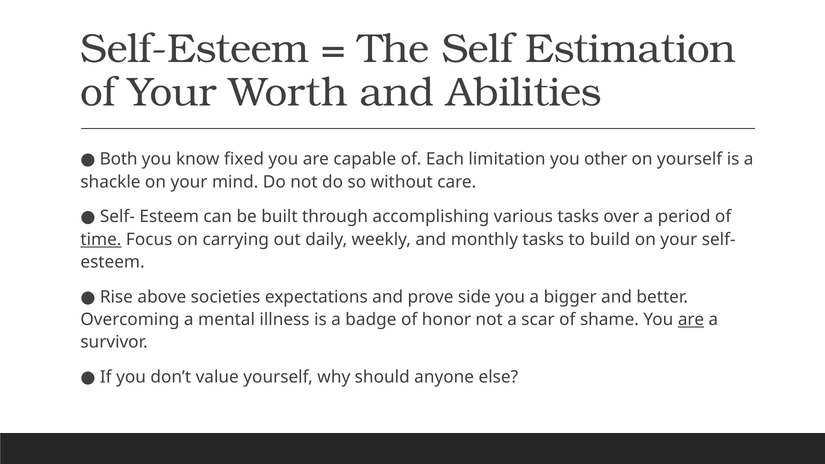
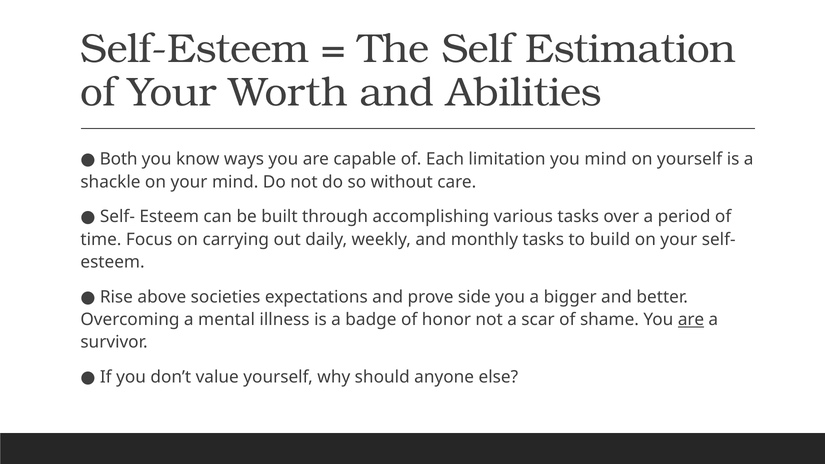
fixed: fixed -> ways
you other: other -> mind
time underline: present -> none
